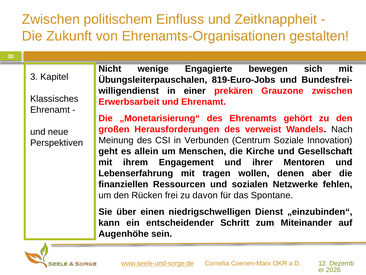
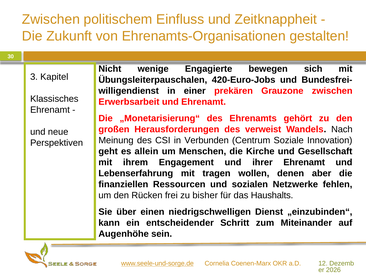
819-Euro-Jobs: 819-Euro-Jobs -> 420-Euro-Jobs
ihrer Mentoren: Mentoren -> Ehrenamt
davon: davon -> bisher
Spontane: Spontane -> Haushalts
